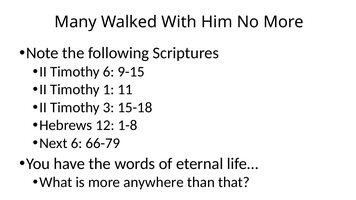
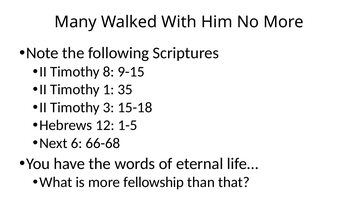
Timothy 6: 6 -> 8
11: 11 -> 35
1-8: 1-8 -> 1-5
66-79: 66-79 -> 66-68
anywhere: anywhere -> fellowship
